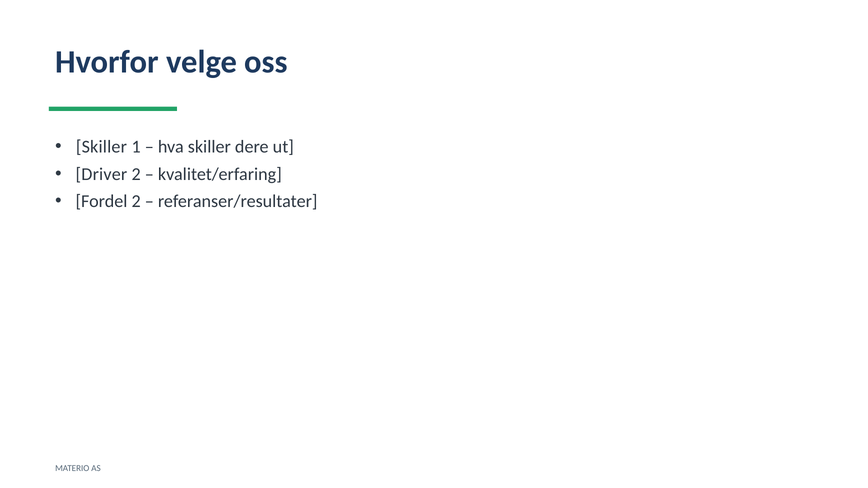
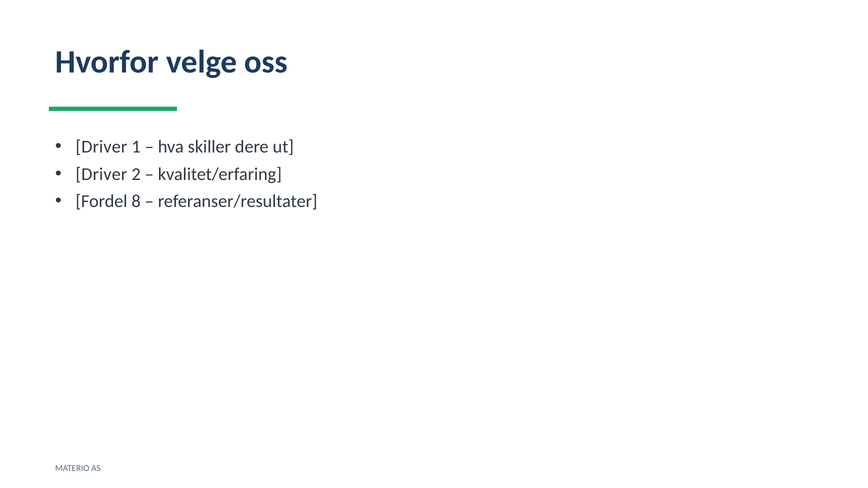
Skiller at (101, 147): Skiller -> Driver
Fordel 2: 2 -> 8
